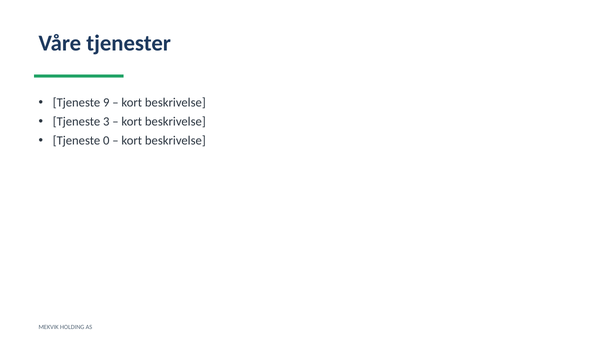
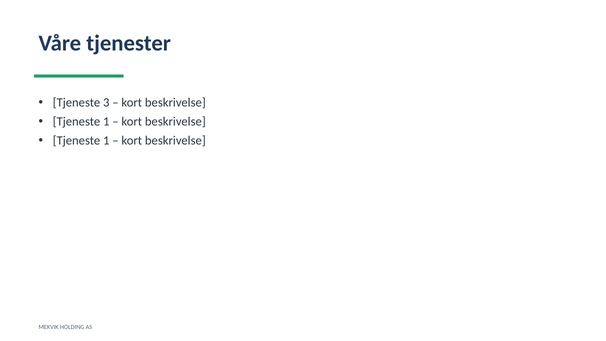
9: 9 -> 3
3 at (106, 122): 3 -> 1
0 at (106, 141): 0 -> 1
